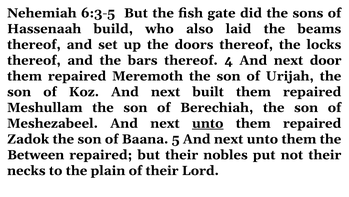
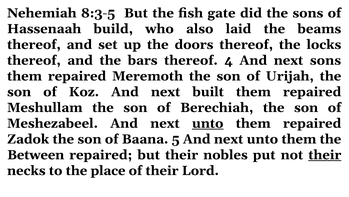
6:3-5: 6:3-5 -> 8:3-5
next door: door -> sons
their at (325, 154) underline: none -> present
plain: plain -> place
